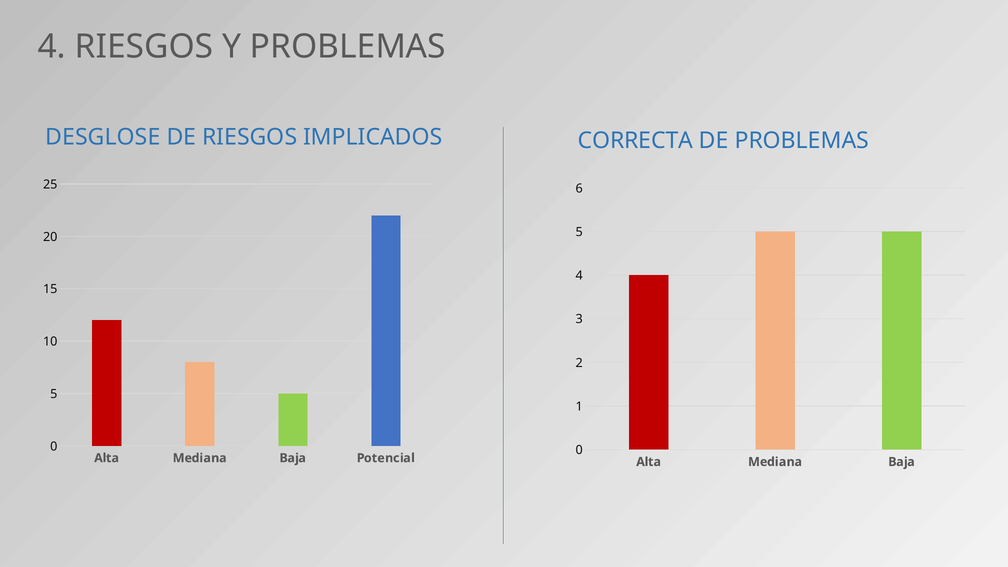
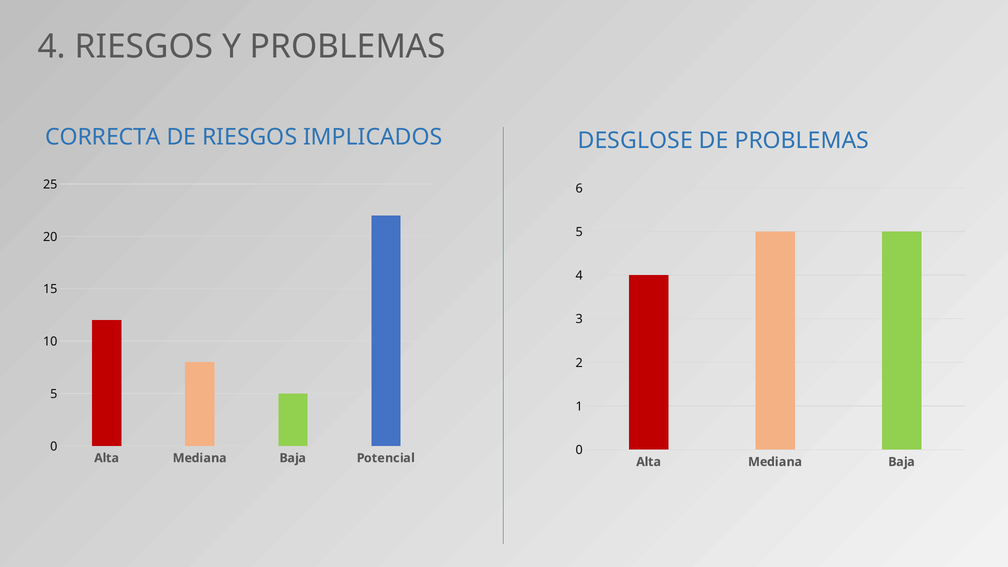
DESGLOSE: DESGLOSE -> CORRECTA
CORRECTA: CORRECTA -> DESGLOSE
